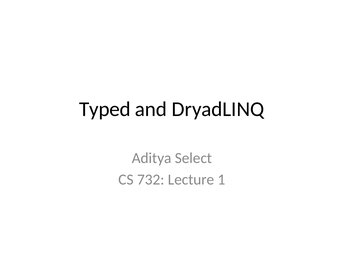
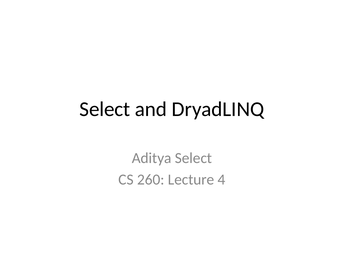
Typed at (105, 109): Typed -> Select
732: 732 -> 260
1: 1 -> 4
